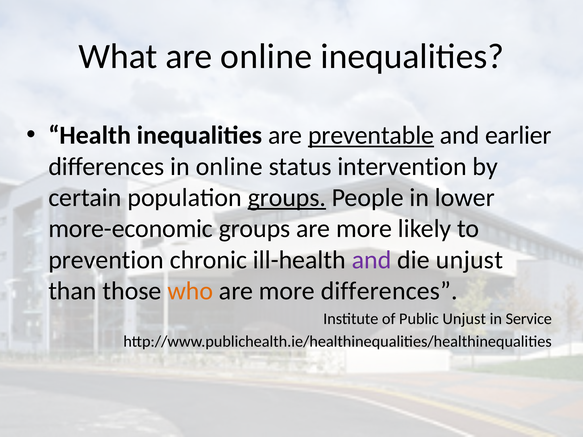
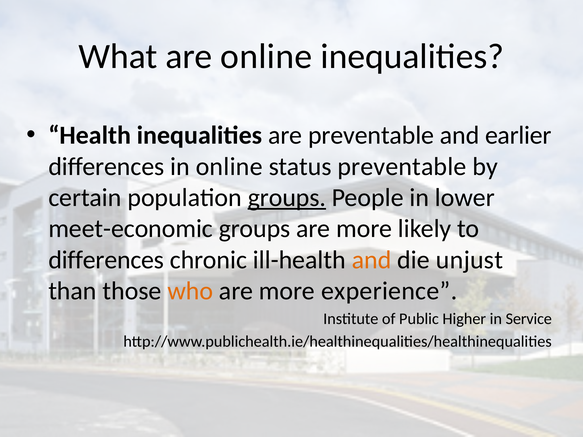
preventable at (371, 136) underline: present -> none
status intervention: intervention -> preventable
more-economic: more-economic -> meet-economic
prevention at (106, 260): prevention -> differences
and at (372, 260) colour: purple -> orange
more differences: differences -> experience
Public Unjust: Unjust -> Higher
